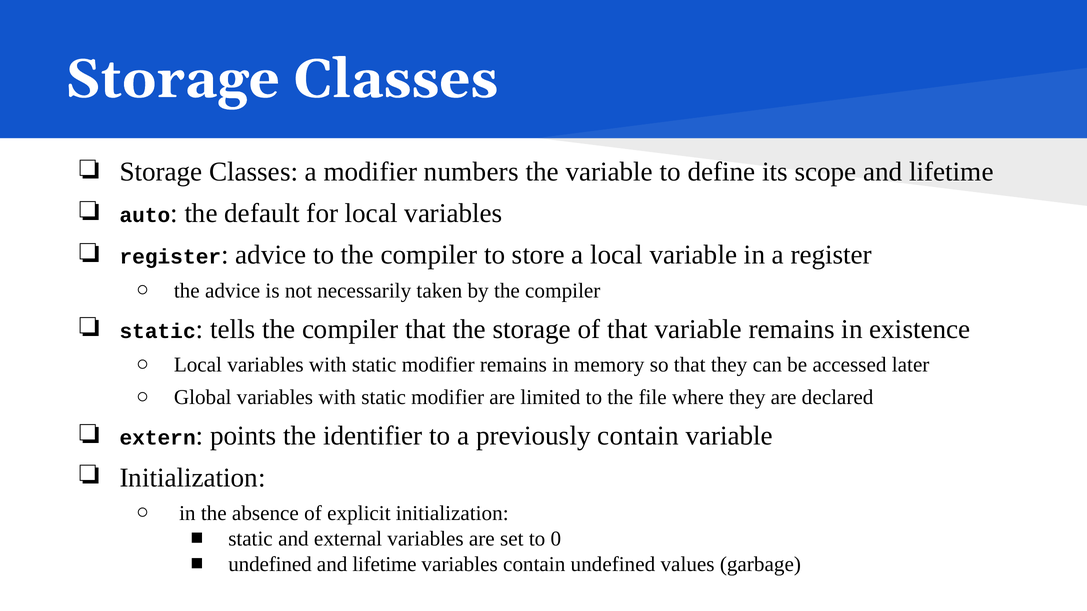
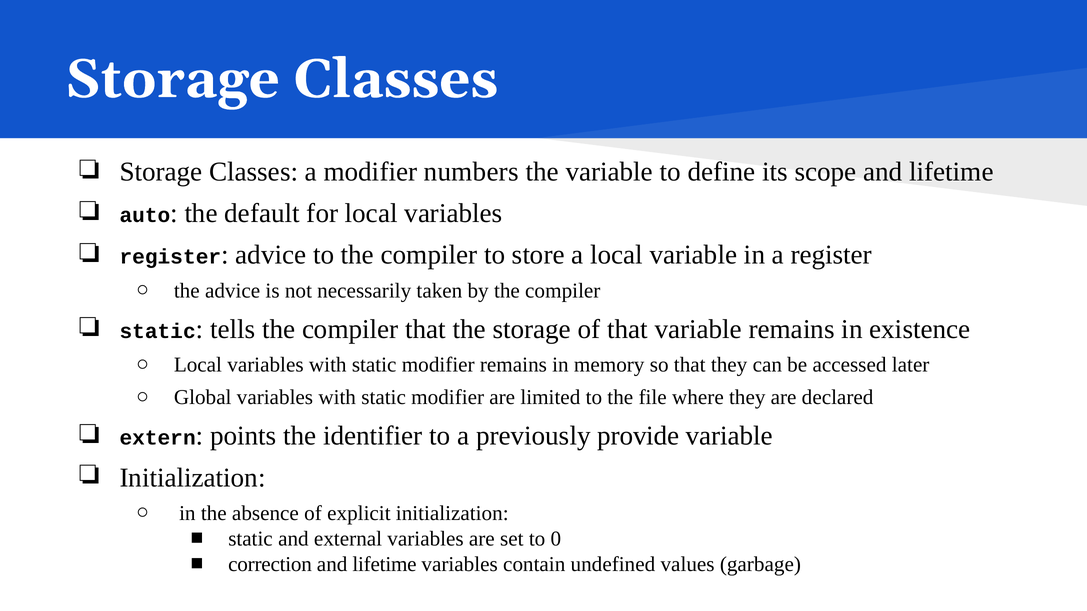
previously contain: contain -> provide
undefined at (270, 565): undefined -> correction
